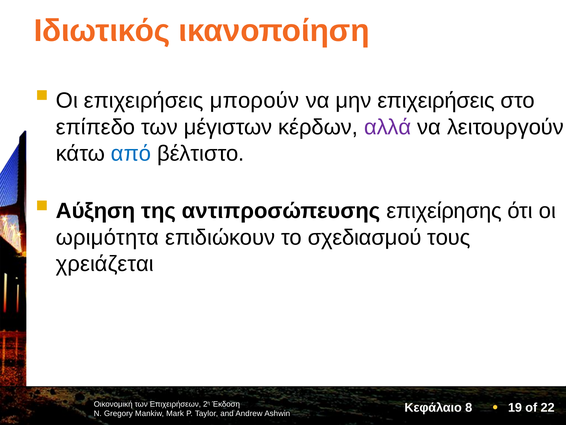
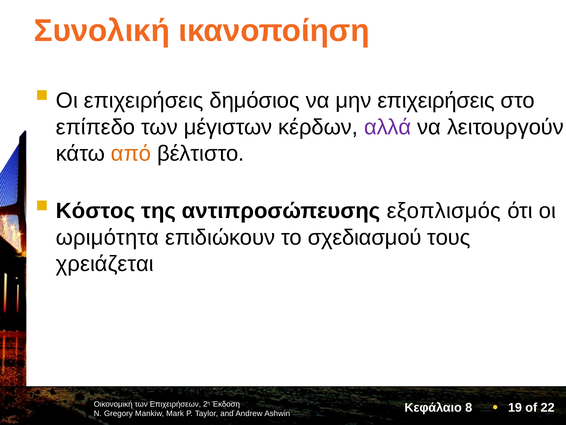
Ιδιωτικός: Ιδιωτικός -> Συνολική
μπορούν: μπορούν -> δημόσιος
από colour: blue -> orange
Αύξηση: Αύξηση -> Κόστος
επιχείρησης: επιχείρησης -> εξοπλισμός
